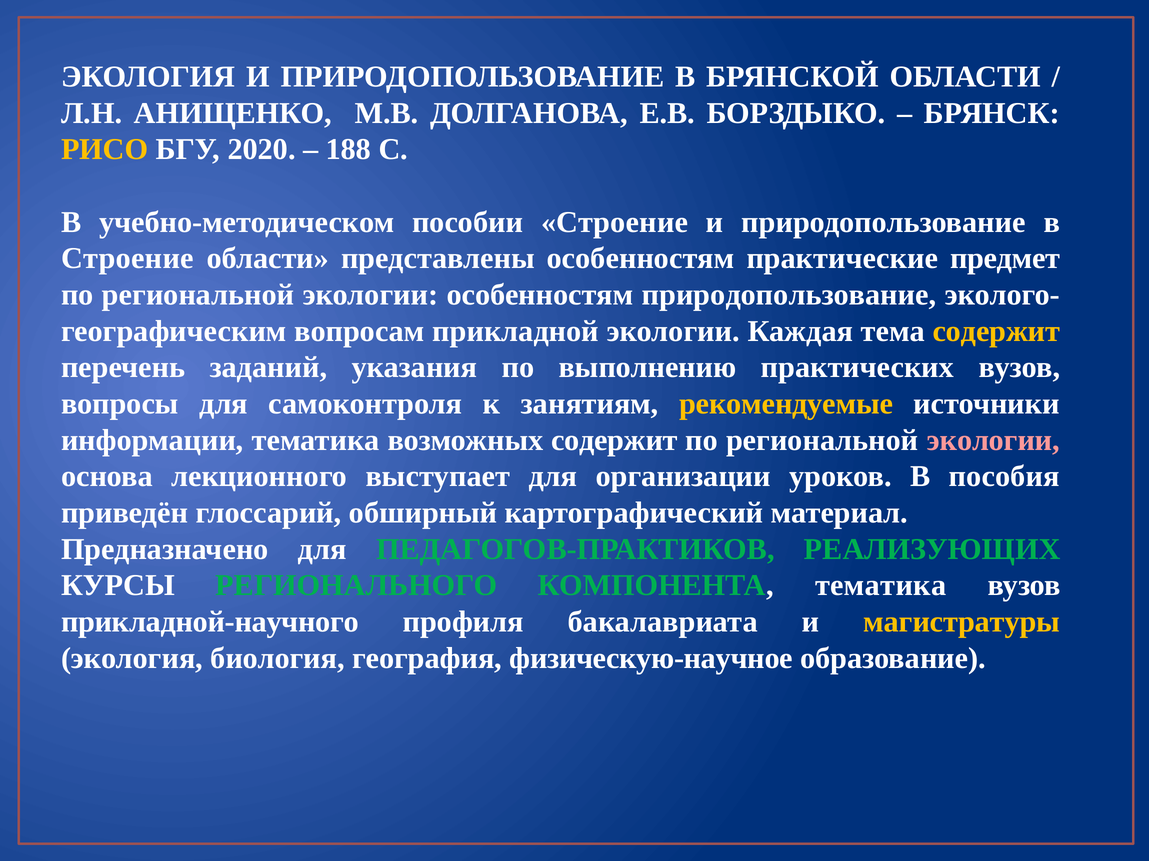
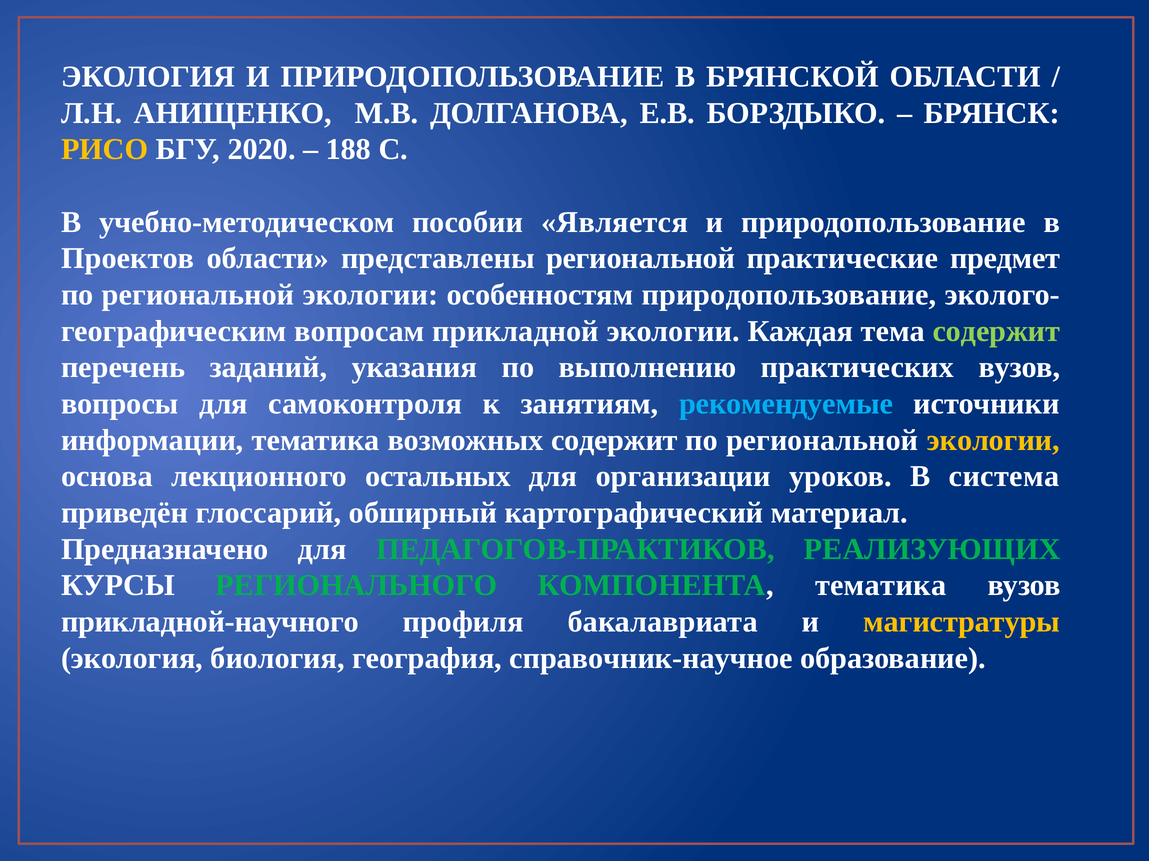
пособии Строение: Строение -> Является
Строение at (128, 259): Строение -> Проектов
представлены особенностям: особенностям -> региональной
содержит at (996, 331) colour: yellow -> light green
рекомендуемые colour: yellow -> light blue
экологии at (993, 440) colour: pink -> yellow
выступает: выступает -> остальных
пособия: пособия -> система
физическую-научное: физическую-научное -> справочник-научное
